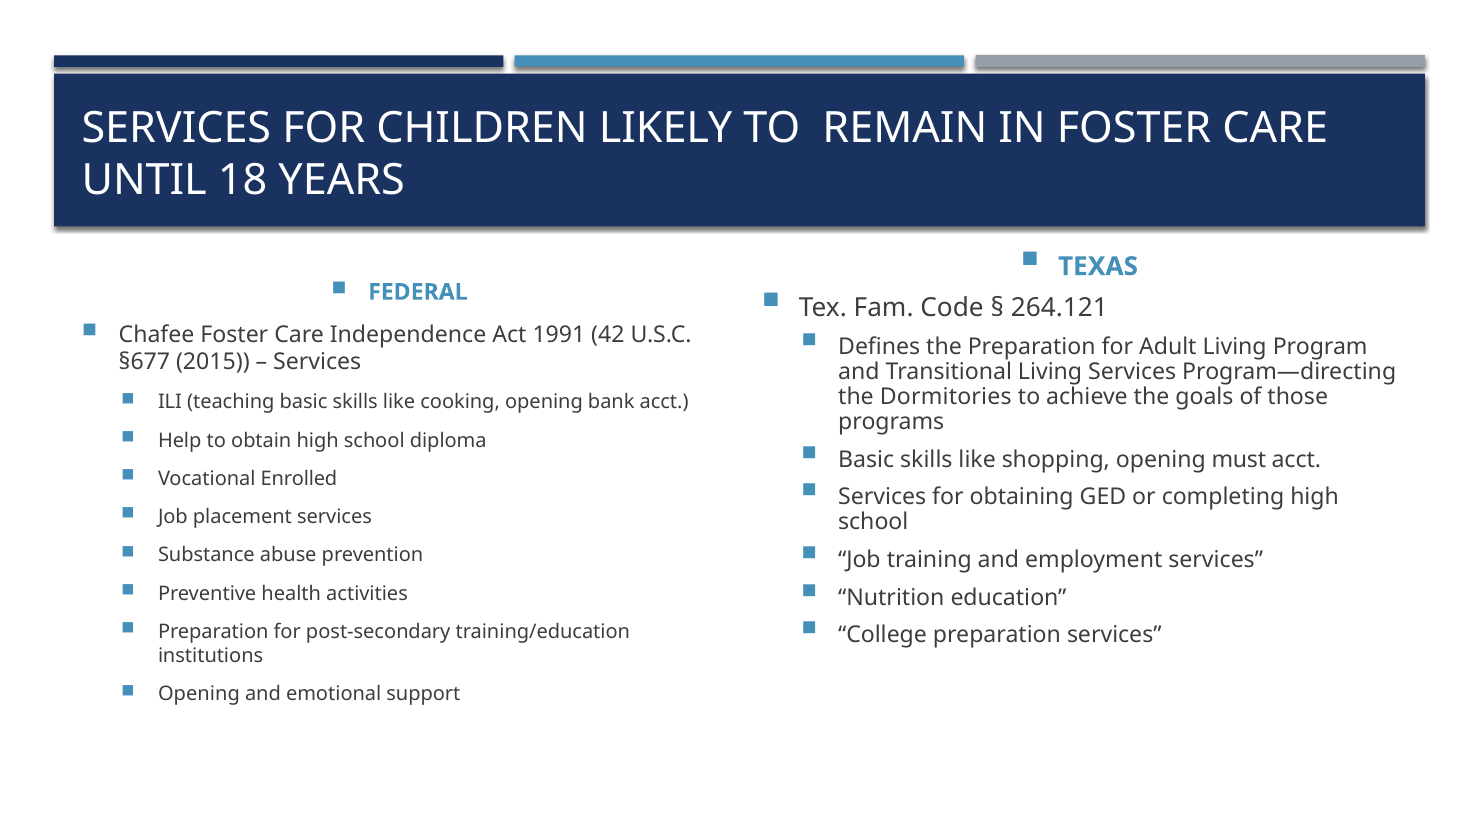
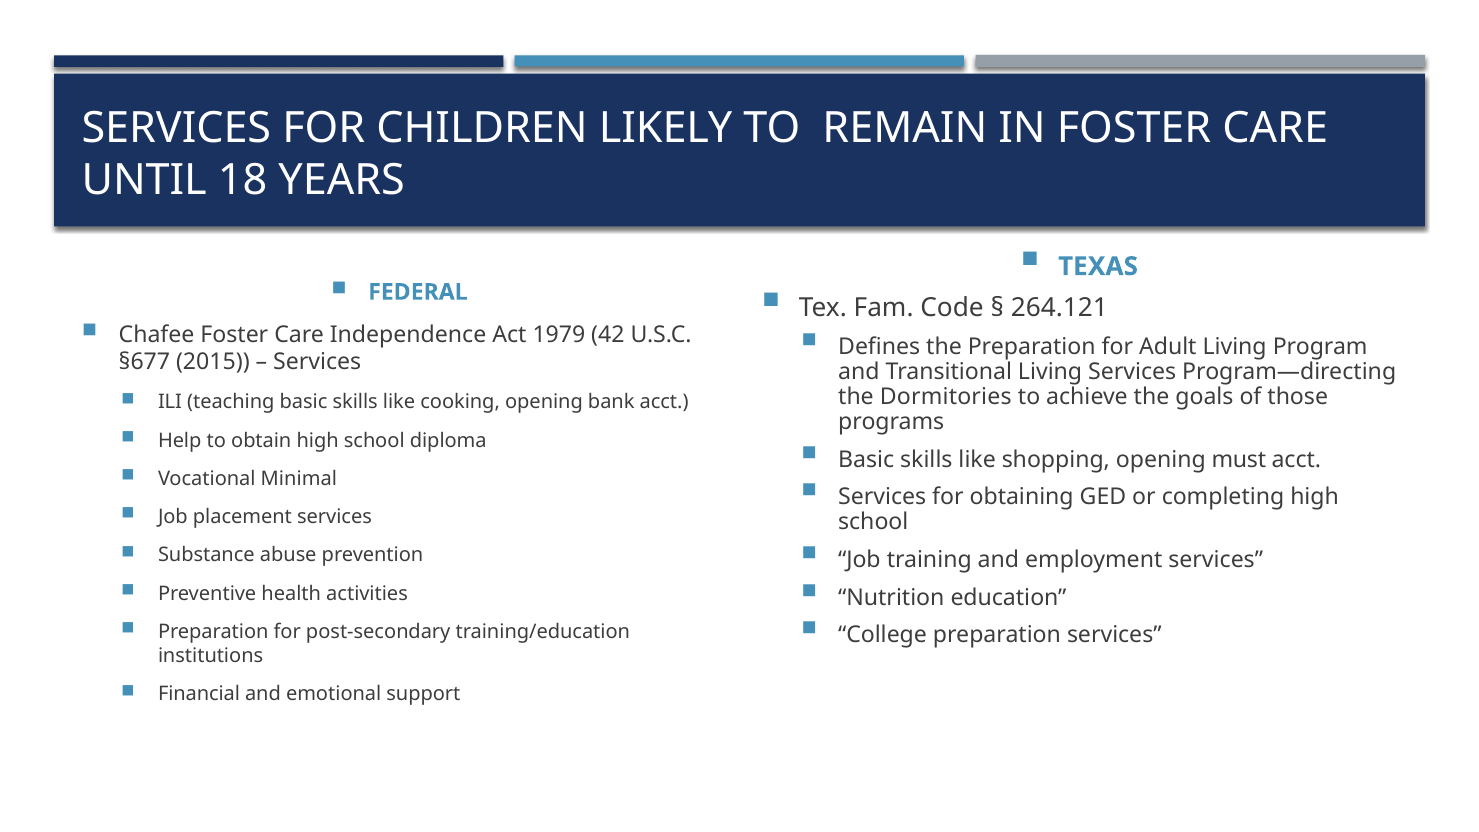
1991: 1991 -> 1979
Enrolled: Enrolled -> Minimal
Opening at (199, 694): Opening -> Financial
